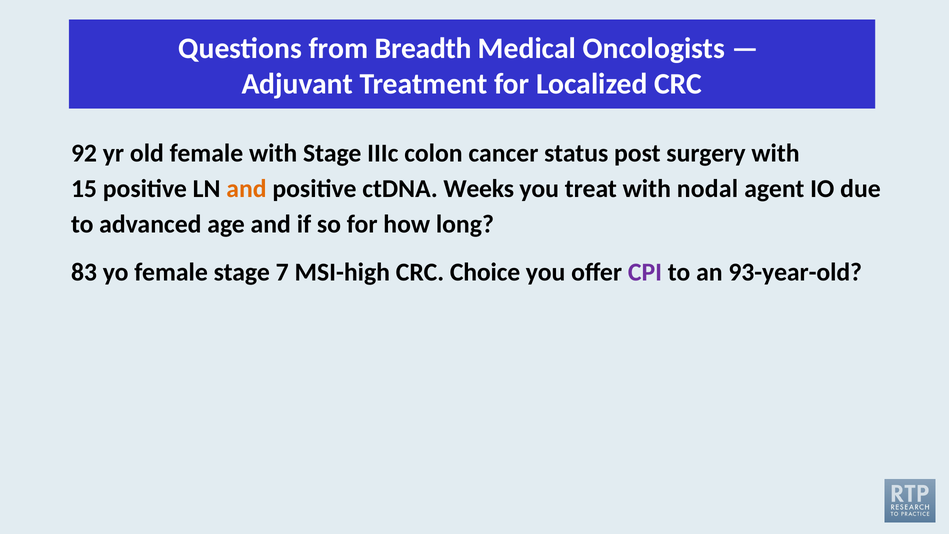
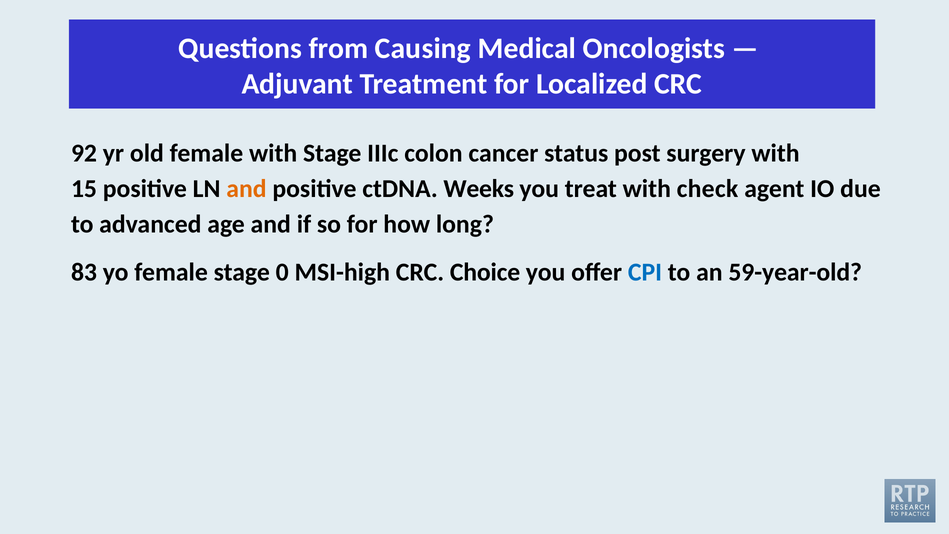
Breadth: Breadth -> Causing
nodal: nodal -> check
7: 7 -> 0
CPI colour: purple -> blue
93-year-old: 93-year-old -> 59-year-old
